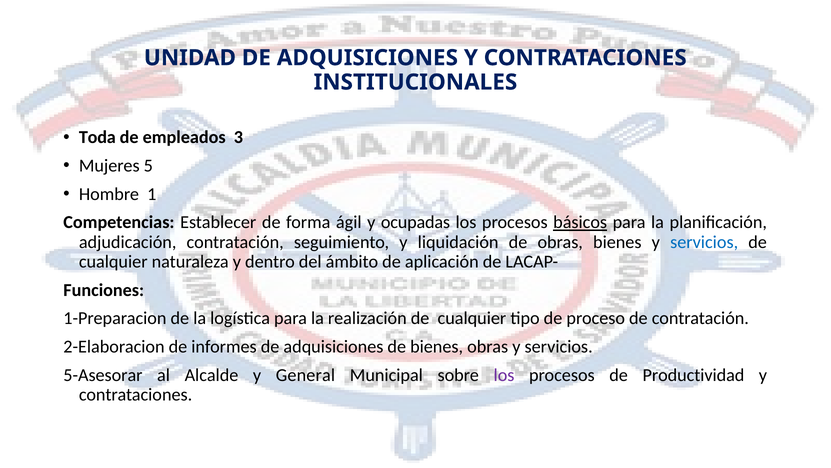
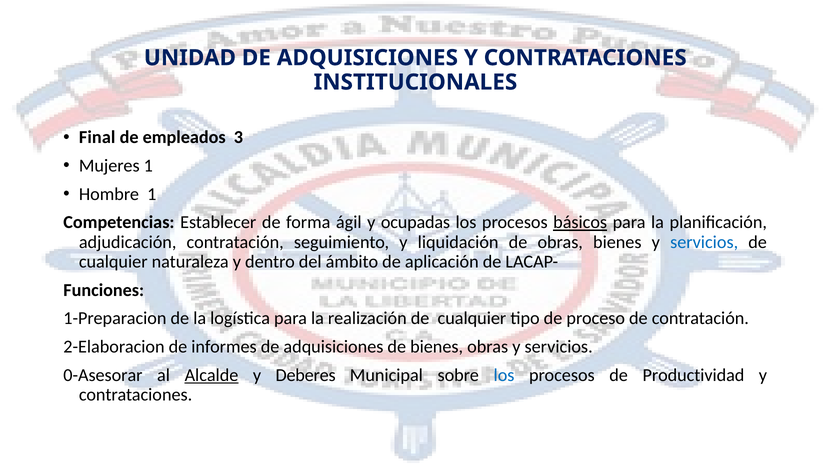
Toda: Toda -> Final
Mujeres 5: 5 -> 1
5-Asesorar: 5-Asesorar -> 0-Asesorar
Alcalde underline: none -> present
General: General -> Deberes
los at (504, 375) colour: purple -> blue
